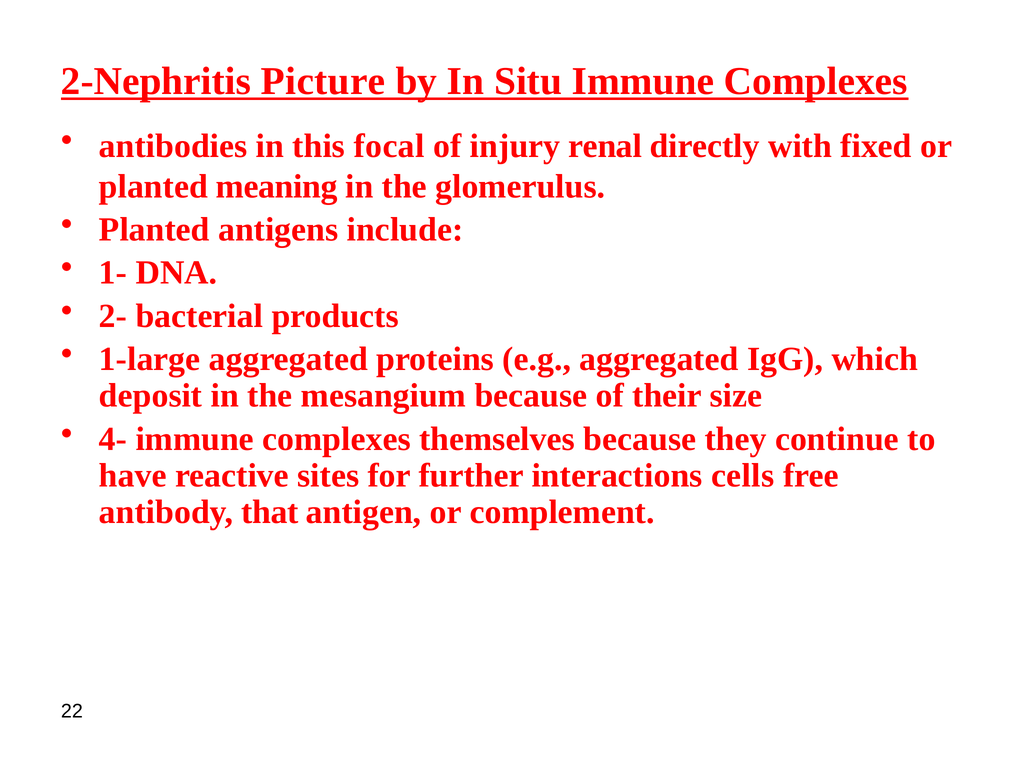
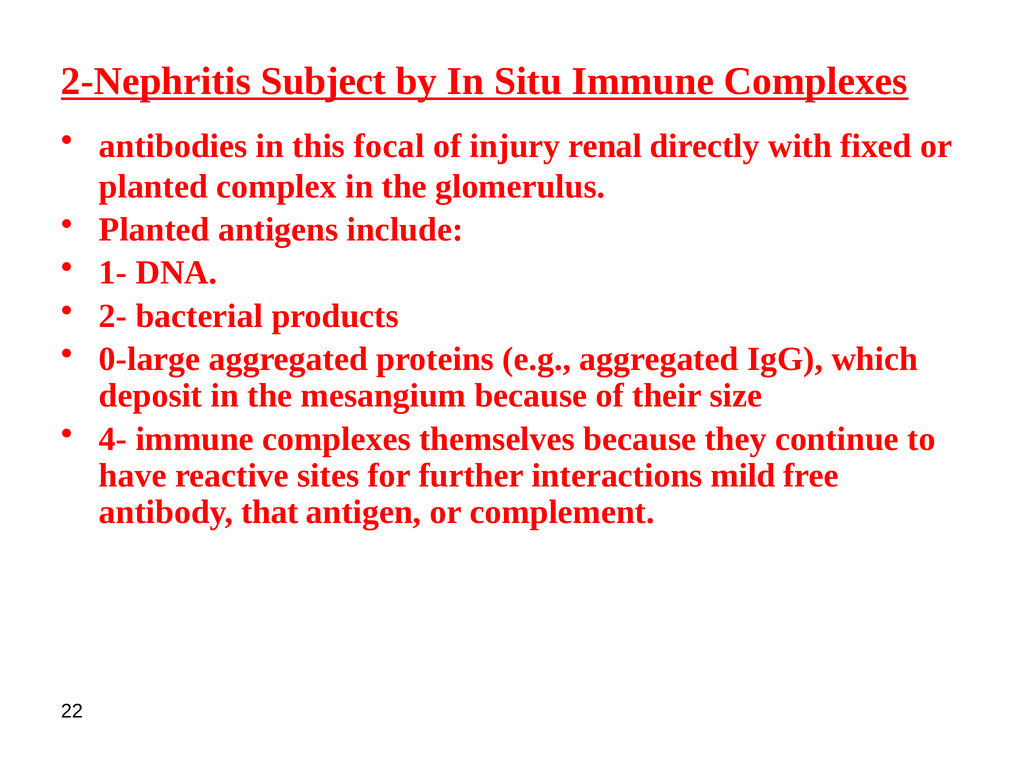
Picture: Picture -> Subject
meaning: meaning -> complex
1-large: 1-large -> 0-large
cells: cells -> mild
